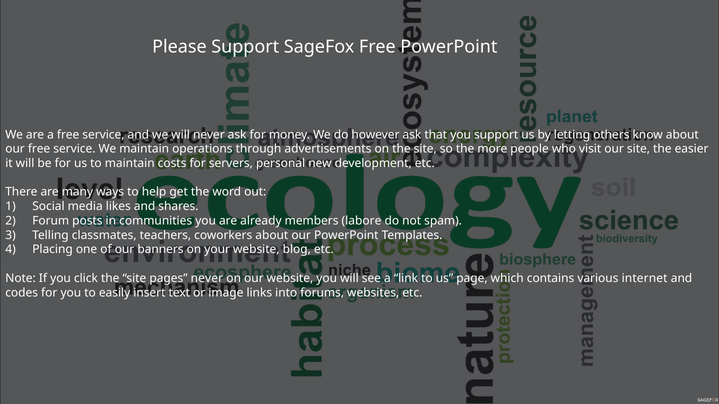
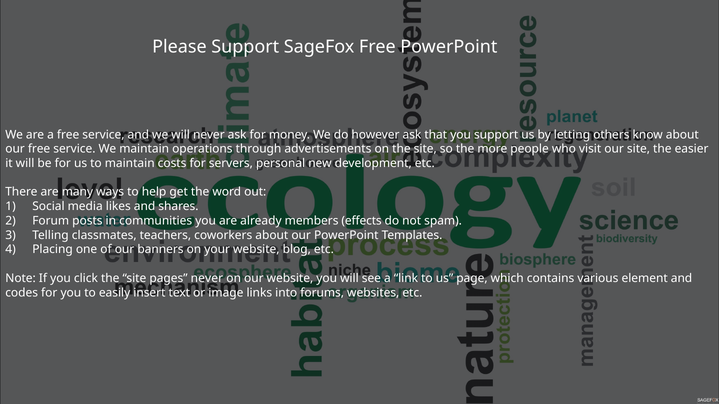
labore: labore -> effects
internet: internet -> element
